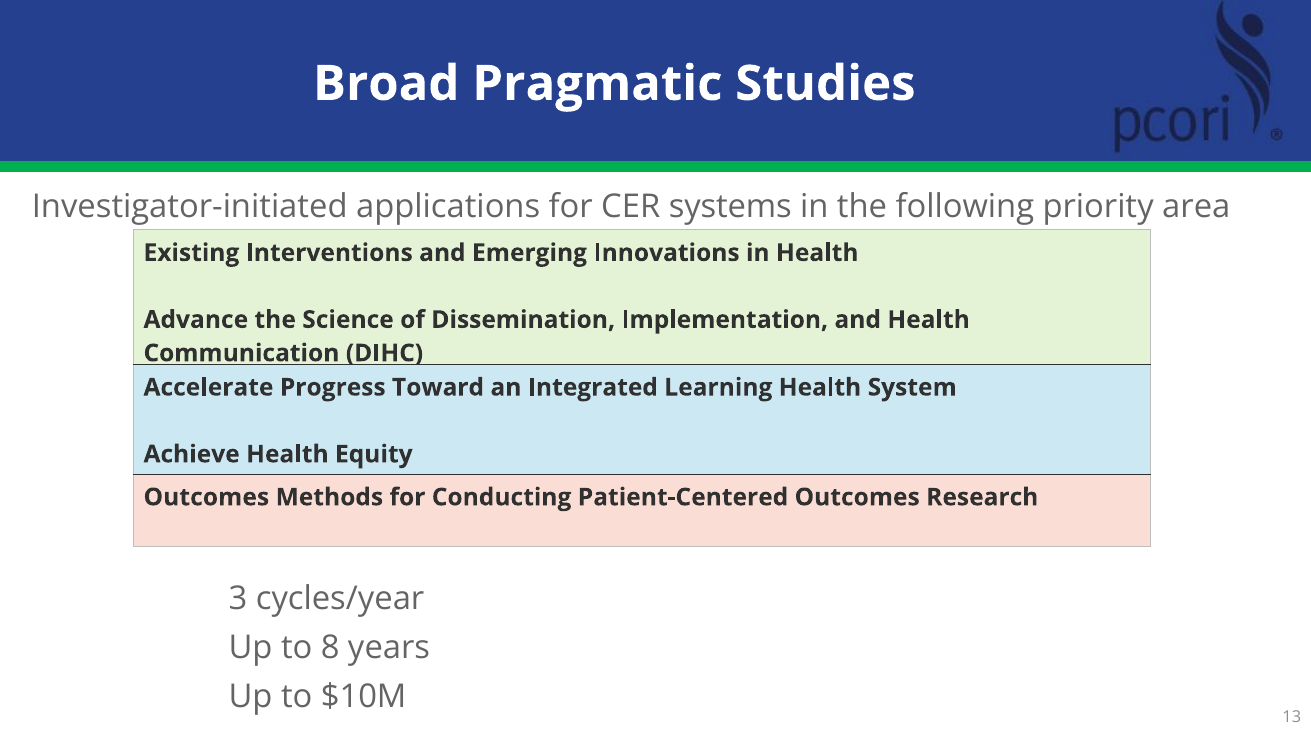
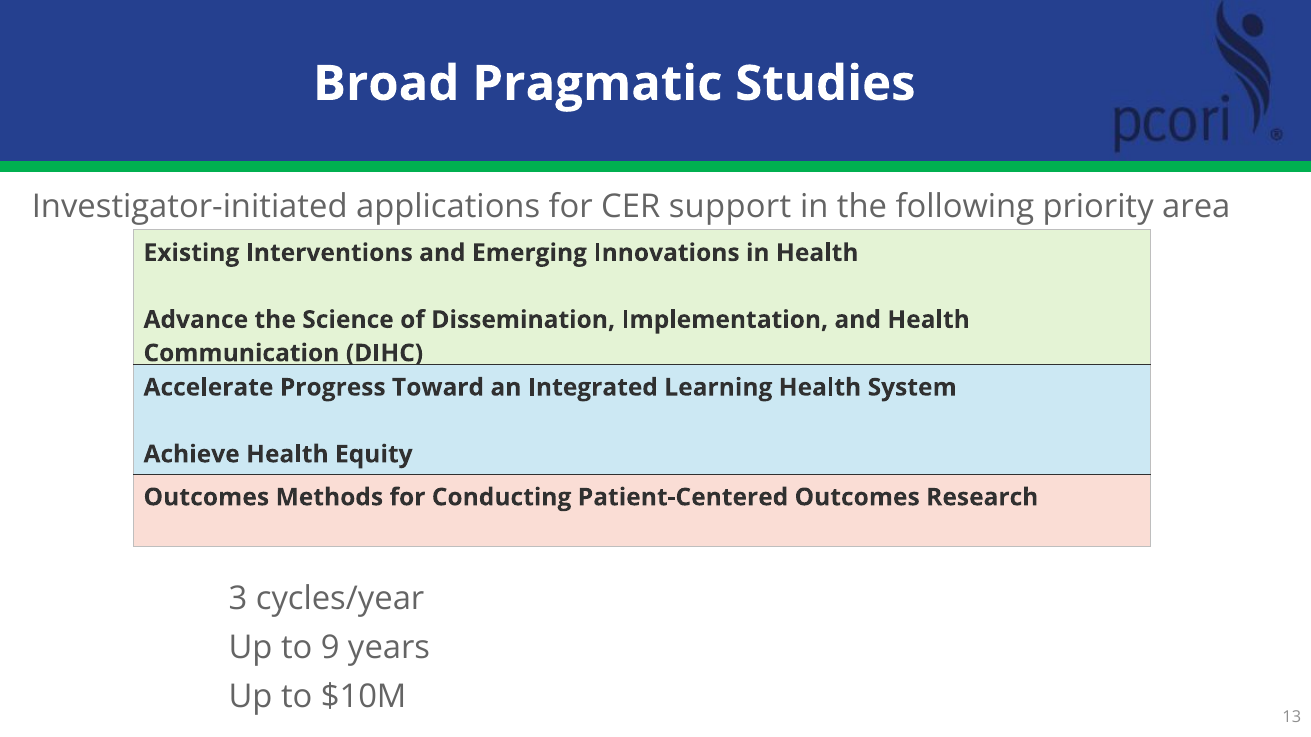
systems: systems -> support
8: 8 -> 9
